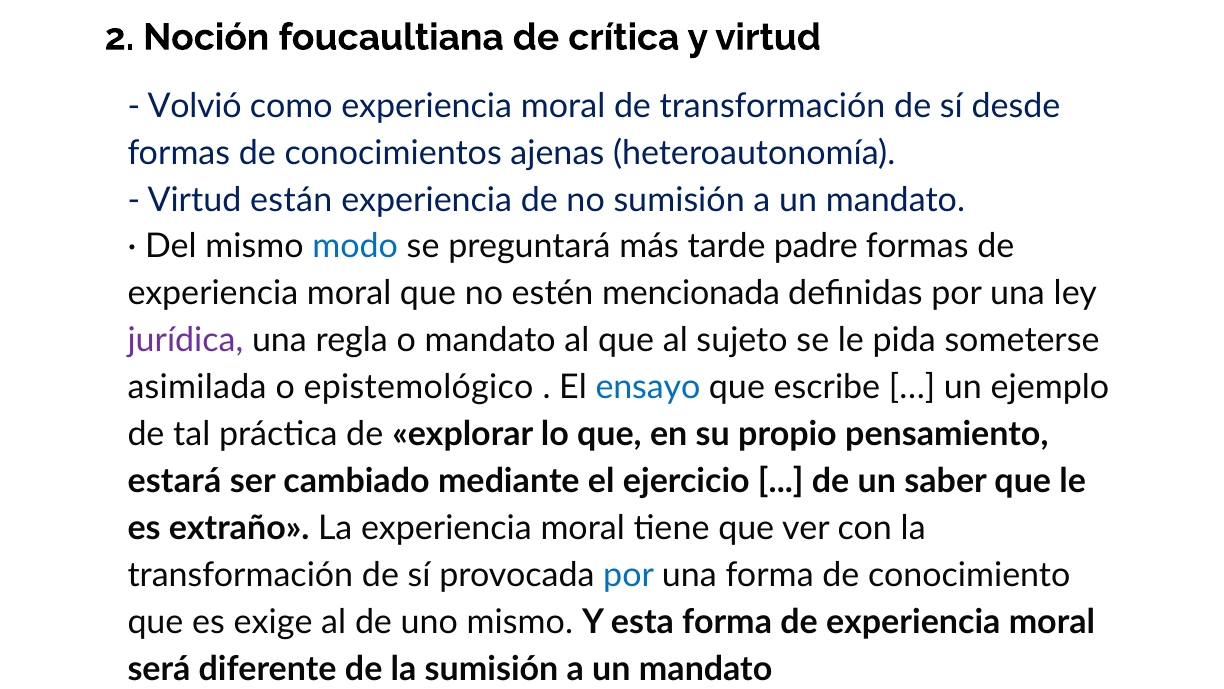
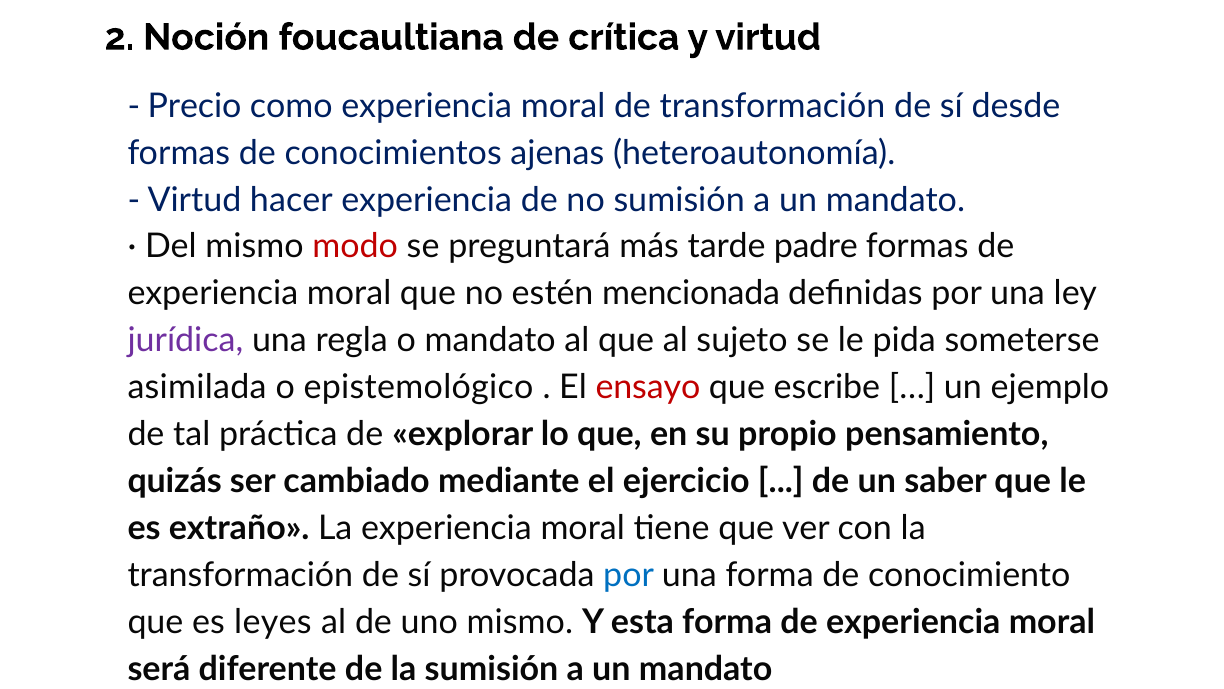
Volvió: Volvió -> Precio
están: están -> hacer
modo colour: blue -> red
ensayo colour: blue -> red
estará: estará -> quizás
exige: exige -> leyes
